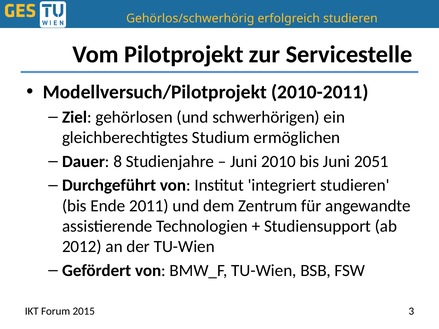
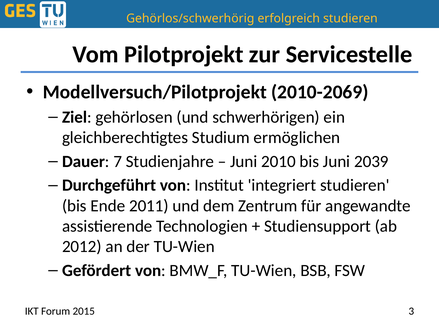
2010-2011: 2010-2011 -> 2010-2069
8: 8 -> 7
2051: 2051 -> 2039
